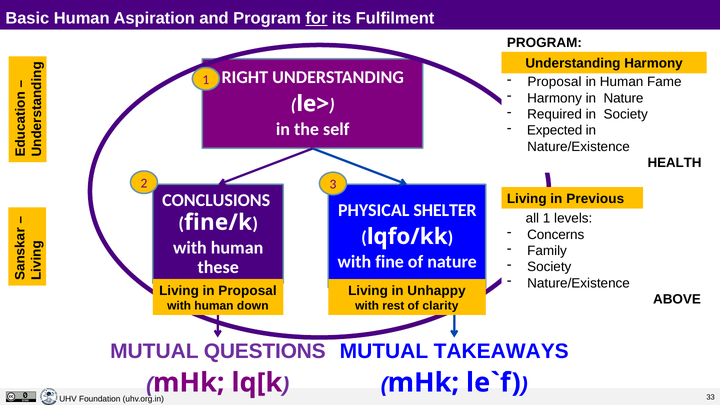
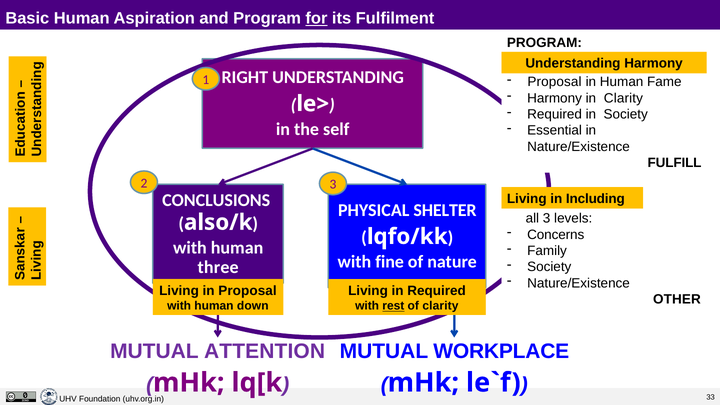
in Nature: Nature -> Clarity
Expected: Expected -> Essential
HEALTH: HEALTH -> FULFILL
Previous: Previous -> Including
all 1: 1 -> 3
fine/k: fine/k -> also/k
these: these -> three
in Unhappy: Unhappy -> Required
ABOVE: ABOVE -> OTHER
rest underline: none -> present
QUESTIONS: QUESTIONS -> ATTENTION
TAKEAWAYS: TAKEAWAYS -> WORKPLACE
